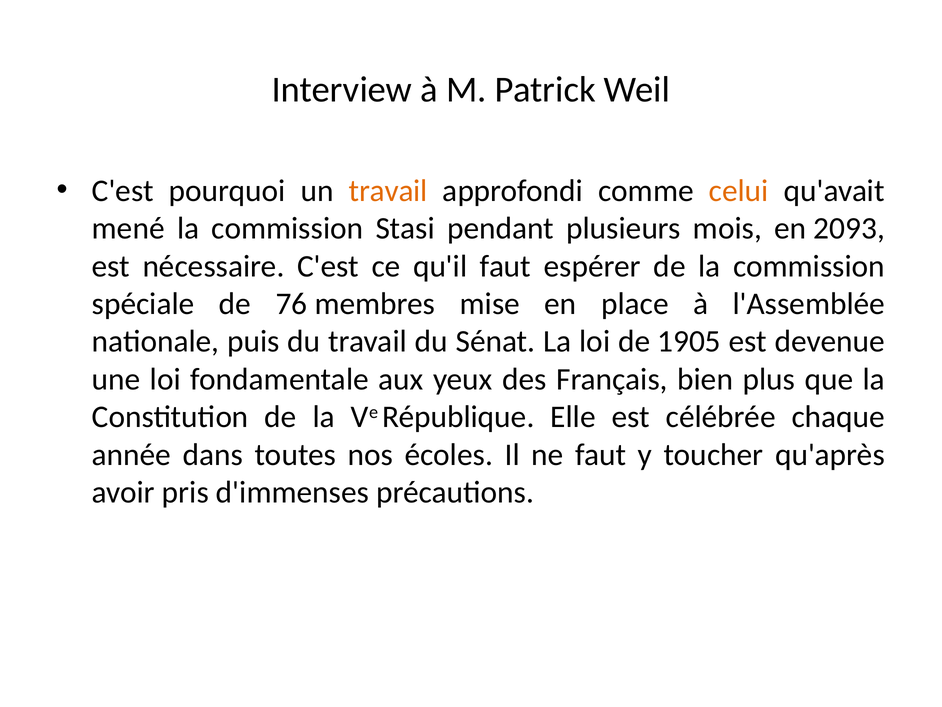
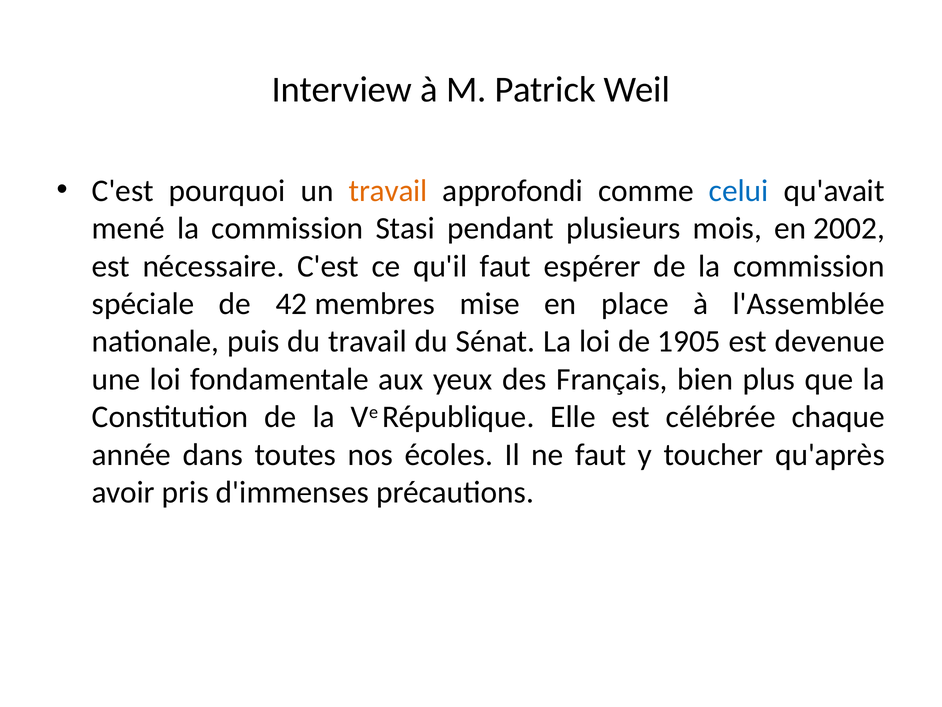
celui colour: orange -> blue
2093: 2093 -> 2002
76: 76 -> 42
